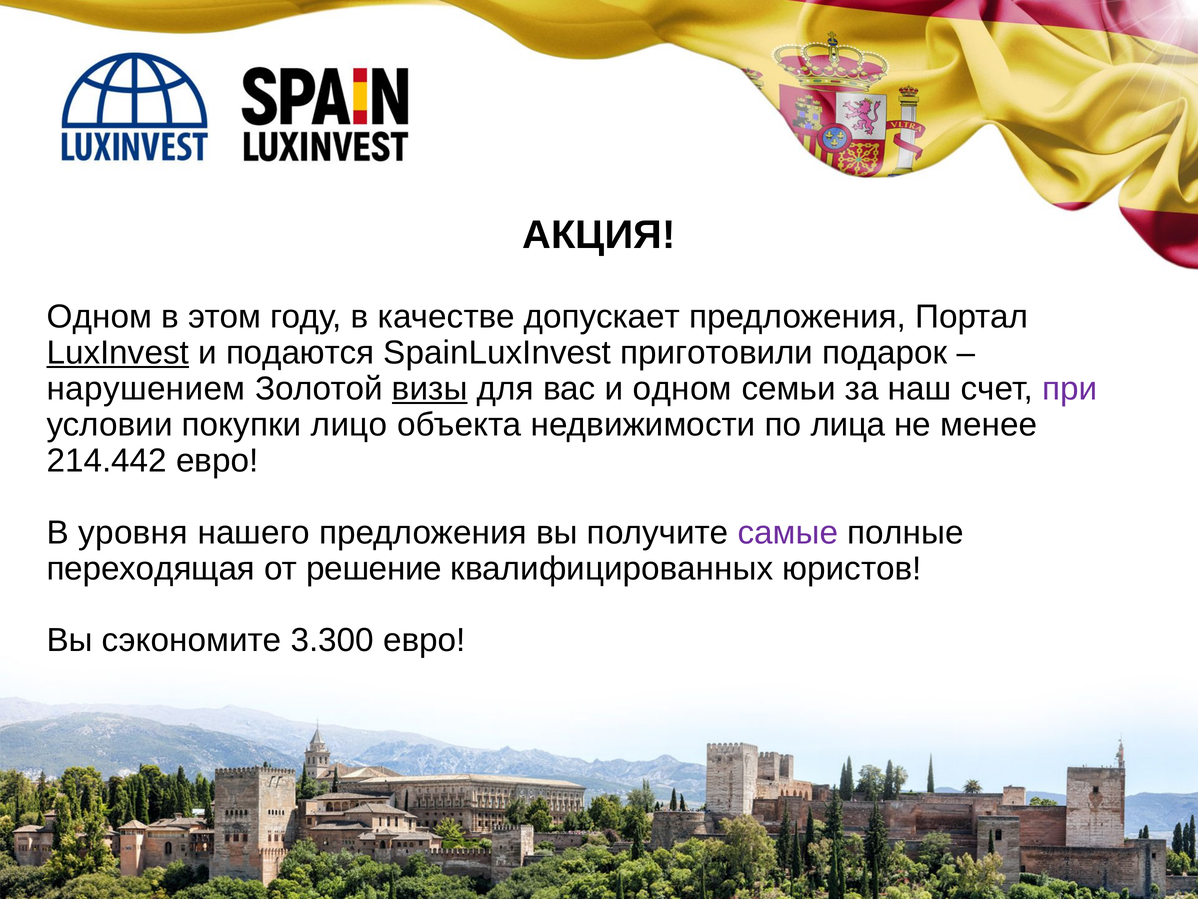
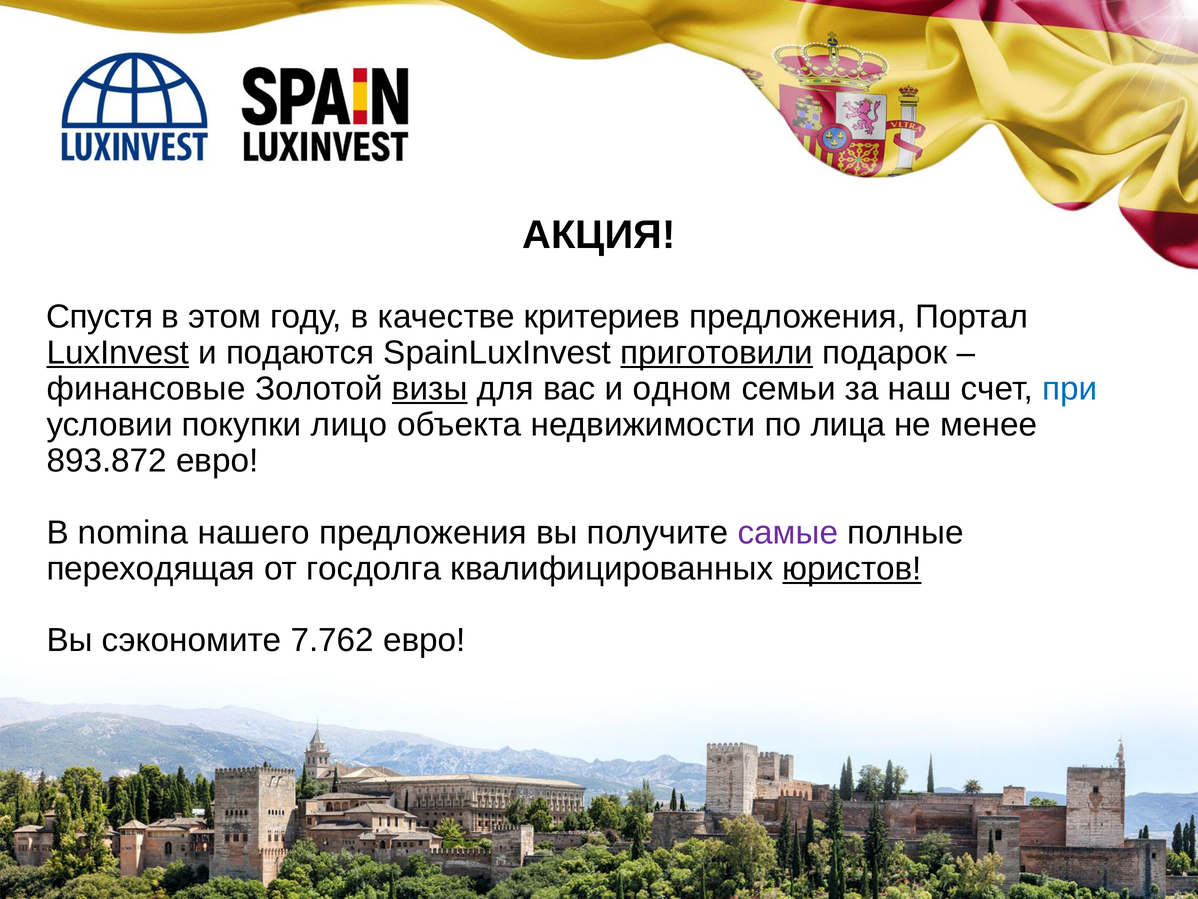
Одном at (99, 317): Одном -> Спустя
допускает: допускает -> критериев
приготовили underline: none -> present
нарушением: нарушением -> финансовые
при colour: purple -> blue
214.442: 214.442 -> 893.872
уровня: уровня -> nomina
решение: решение -> госдолга
юристов underline: none -> present
3.300: 3.300 -> 7.762
